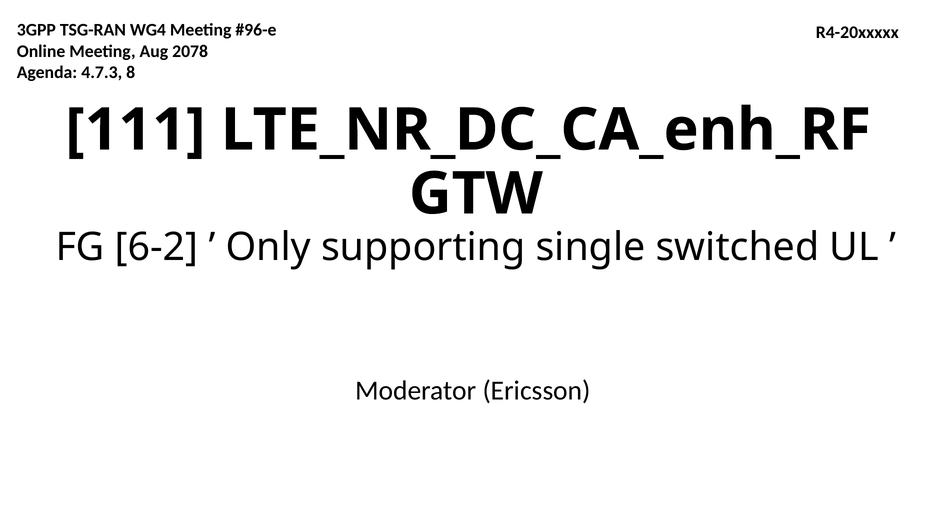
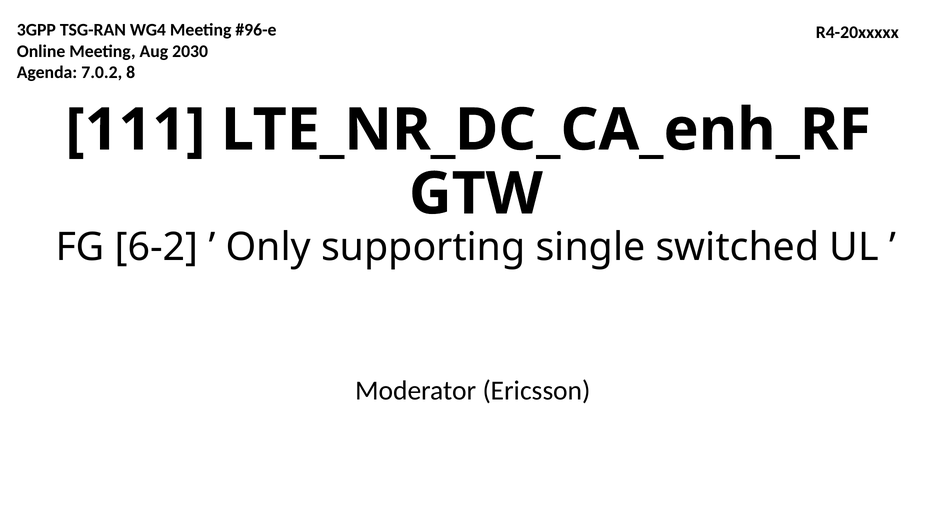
2078: 2078 -> 2030
4.7.3: 4.7.3 -> 7.0.2
